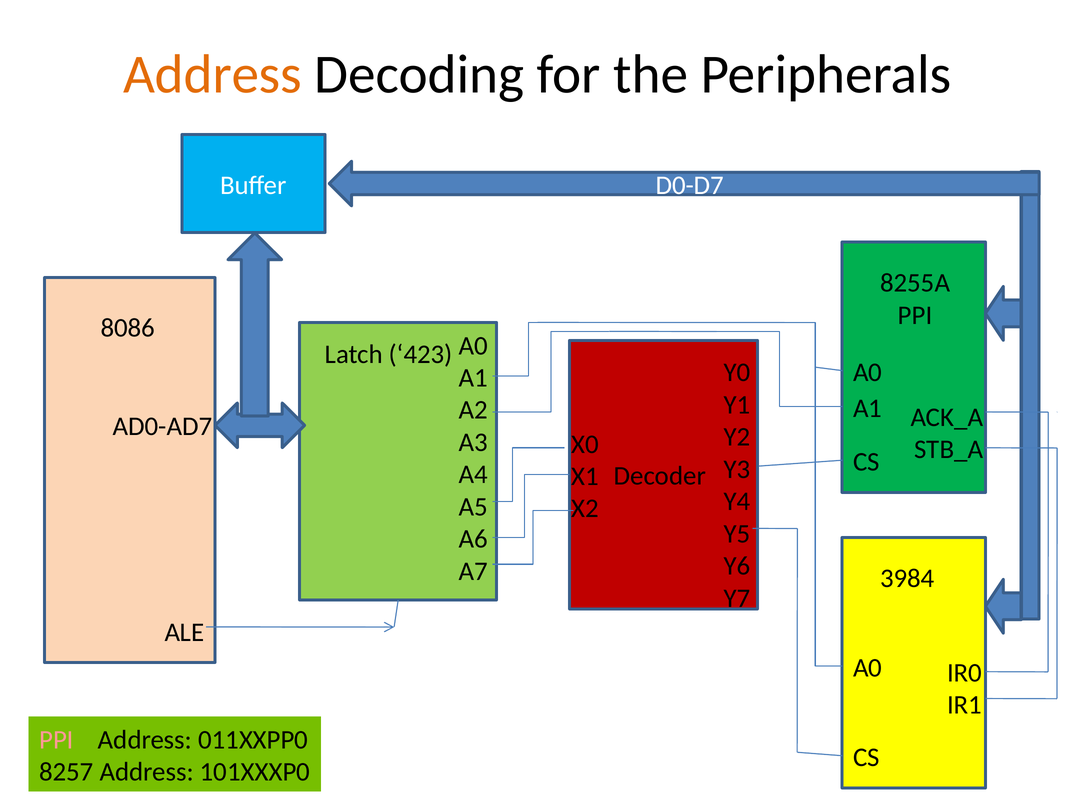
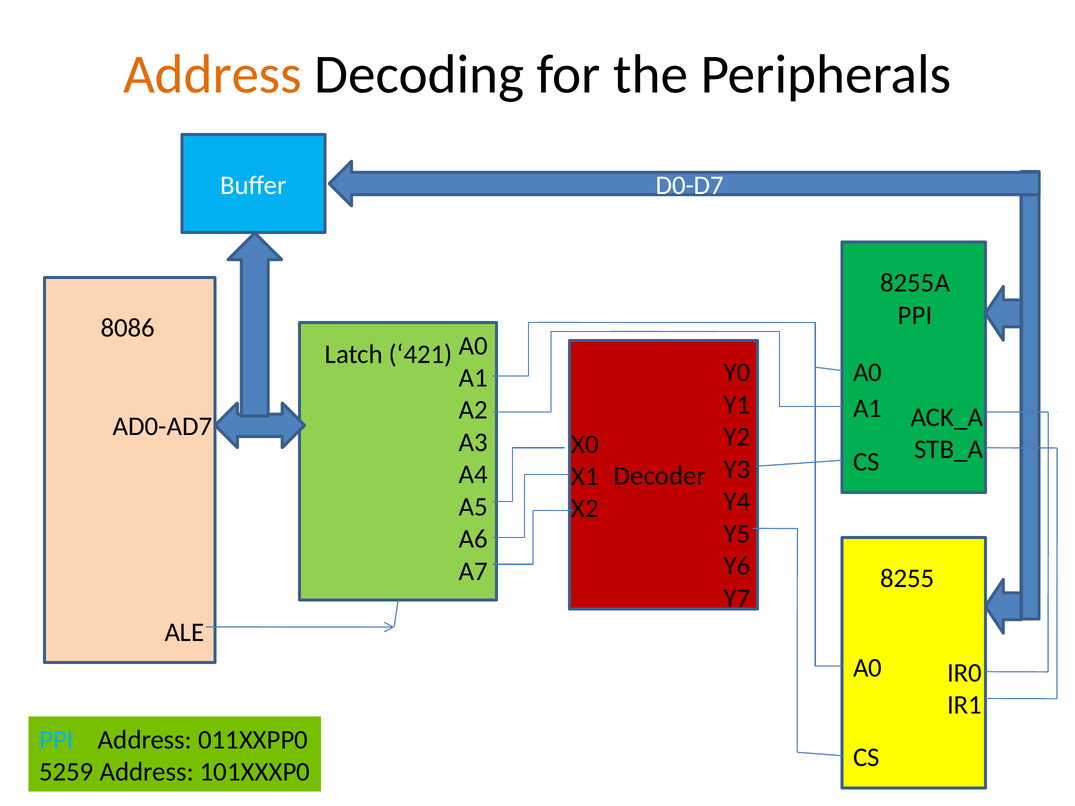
423: 423 -> 421
3984: 3984 -> 8255
PPI at (56, 740) colour: pink -> light blue
8257: 8257 -> 5259
